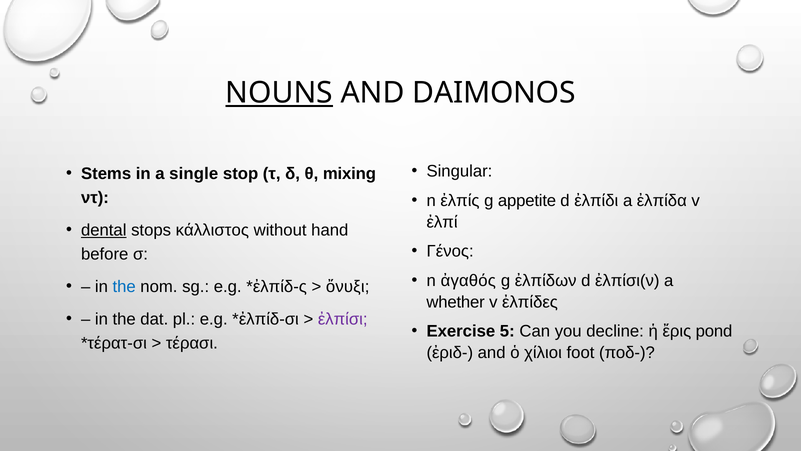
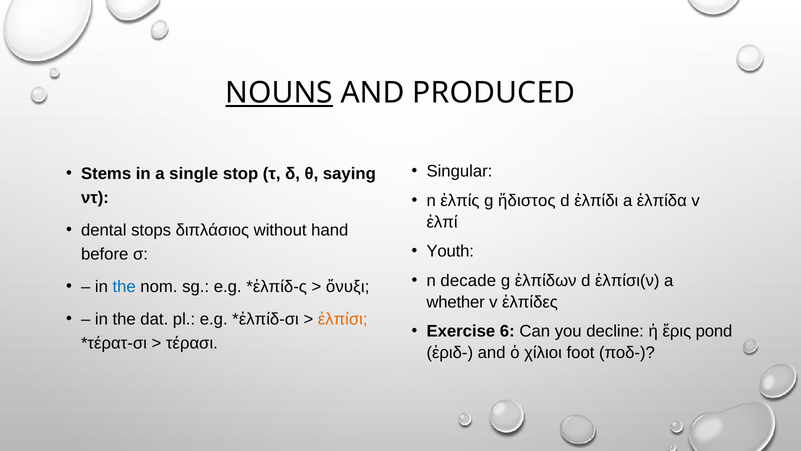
DAIMONOS: DAIMONOS -> PRODUCED
mixing: mixing -> saying
appetite: appetite -> ἥδιστος
dental underline: present -> none
κάλλιστος: κάλλιστος -> διπλάσιος
Γένος: Γένος -> Youth
ἀγαθός: ἀγαθός -> decade
ἐλπίσι colour: purple -> orange
5: 5 -> 6
